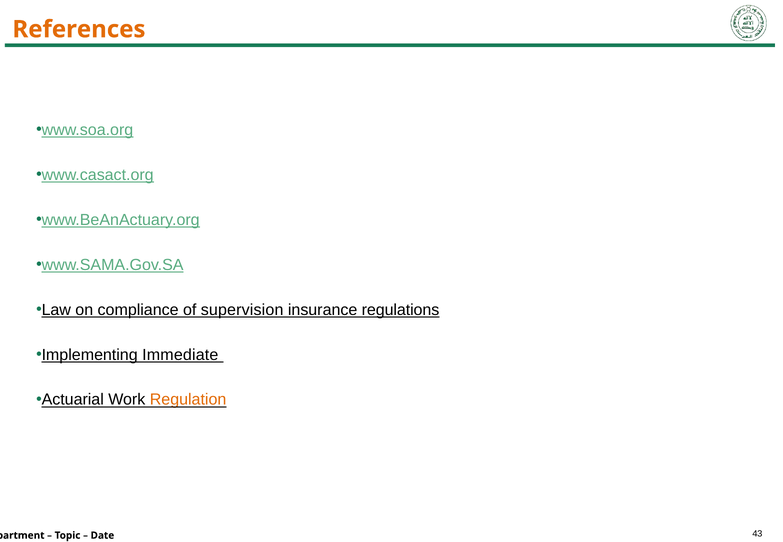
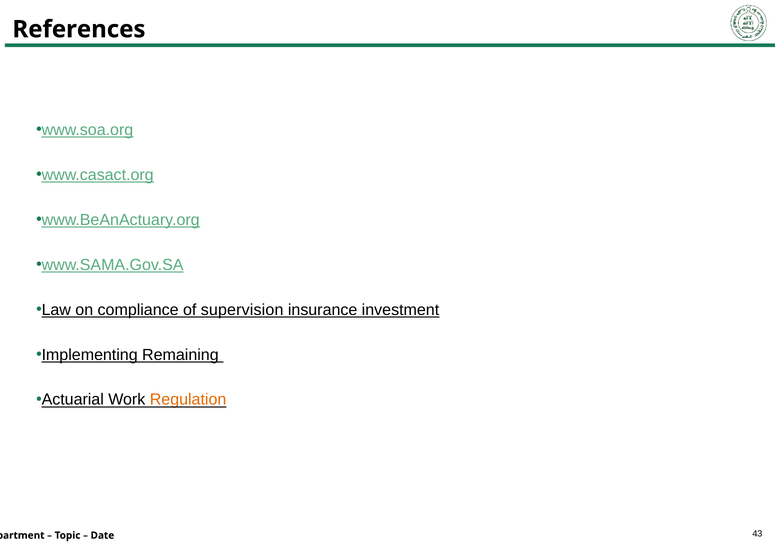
References colour: orange -> black
regulations: regulations -> investment
Immediate: Immediate -> Remaining
